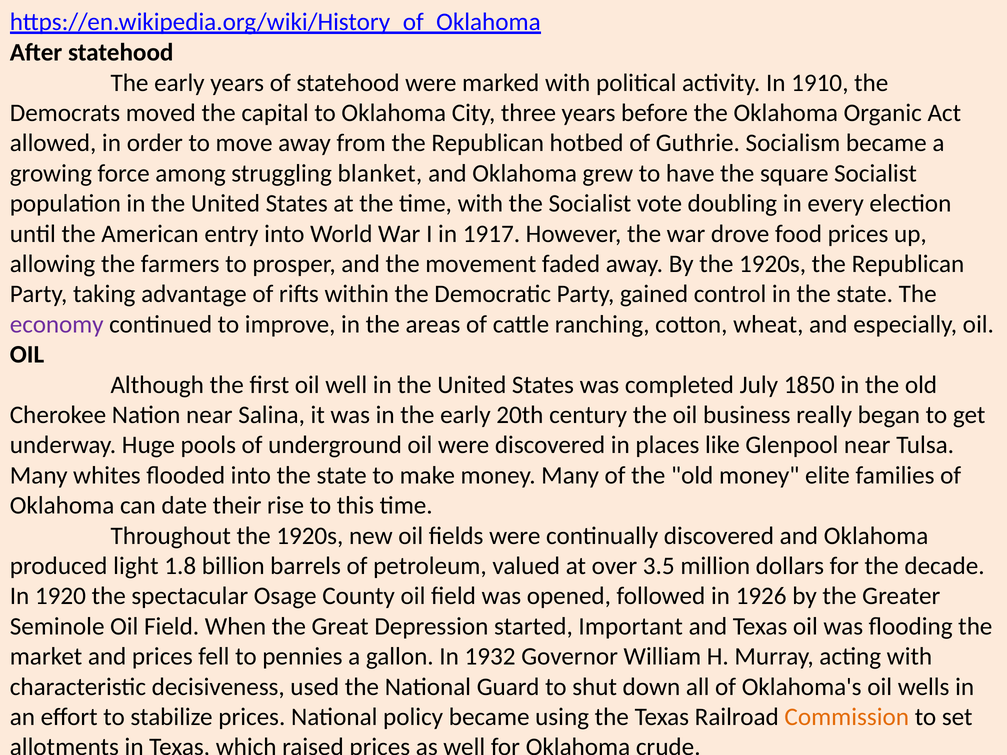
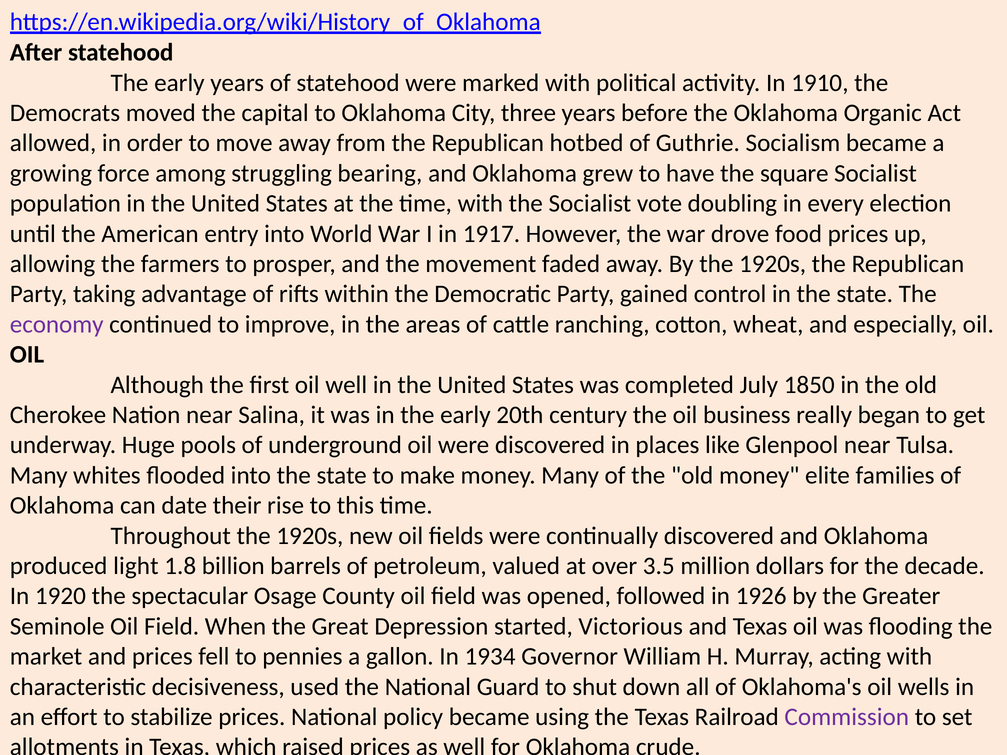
blanket: blanket -> bearing
Important: Important -> Victorious
1932: 1932 -> 1934
Commission colour: orange -> purple
